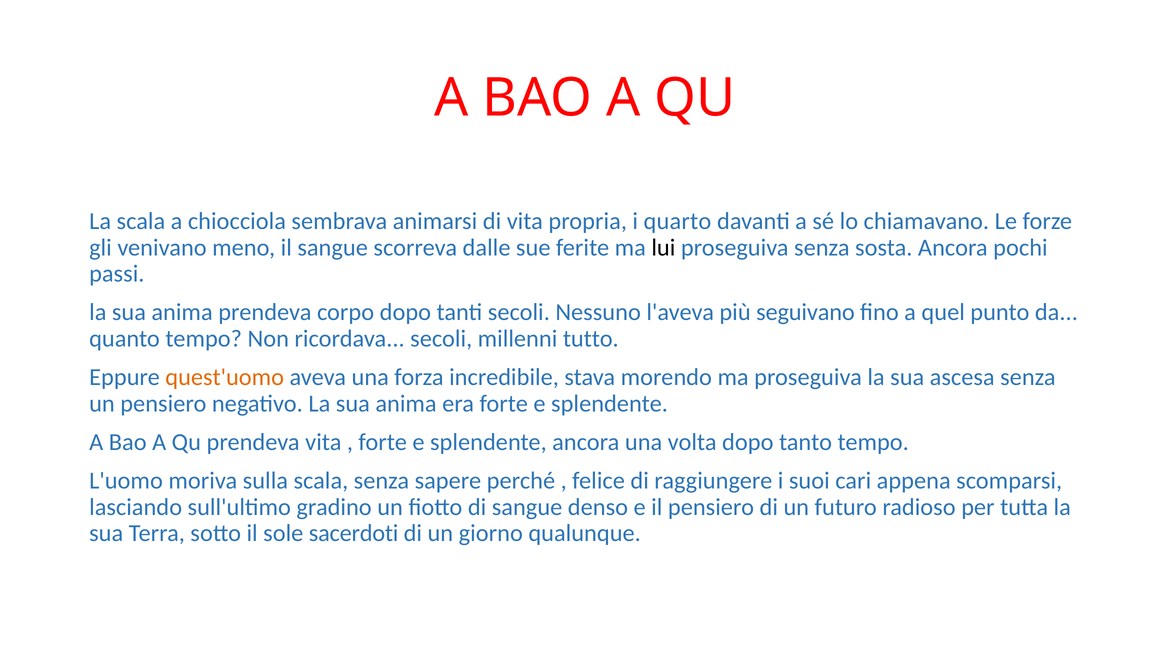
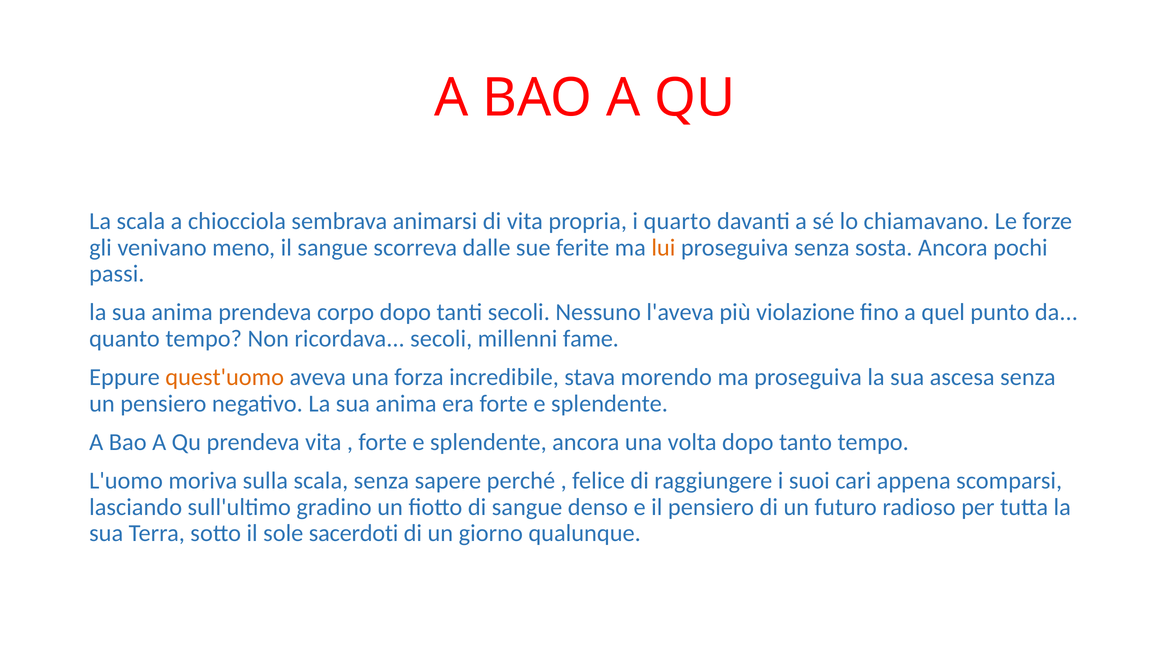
lui colour: black -> orange
seguivano: seguivano -> violazione
tutto: tutto -> fame
